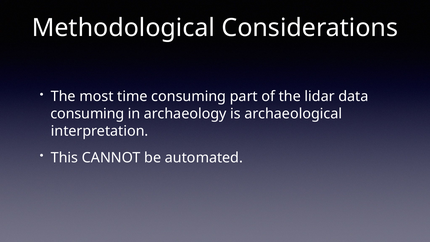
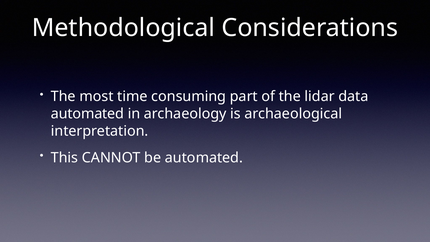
consuming at (87, 114): consuming -> automated
